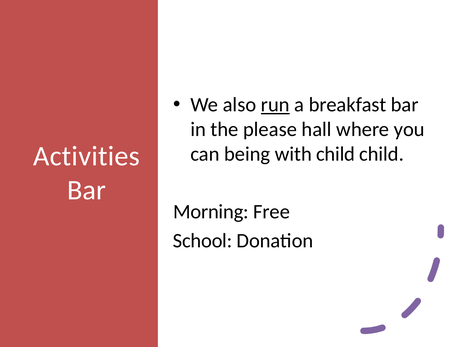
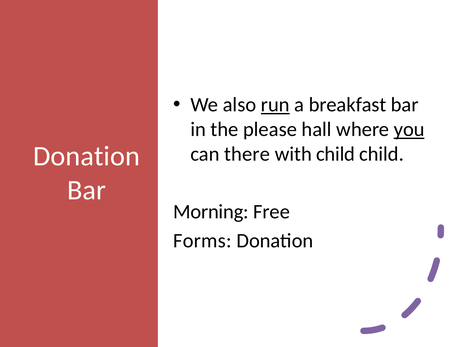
you underline: none -> present
Activities at (87, 156): Activities -> Donation
being: being -> there
School: School -> Forms
